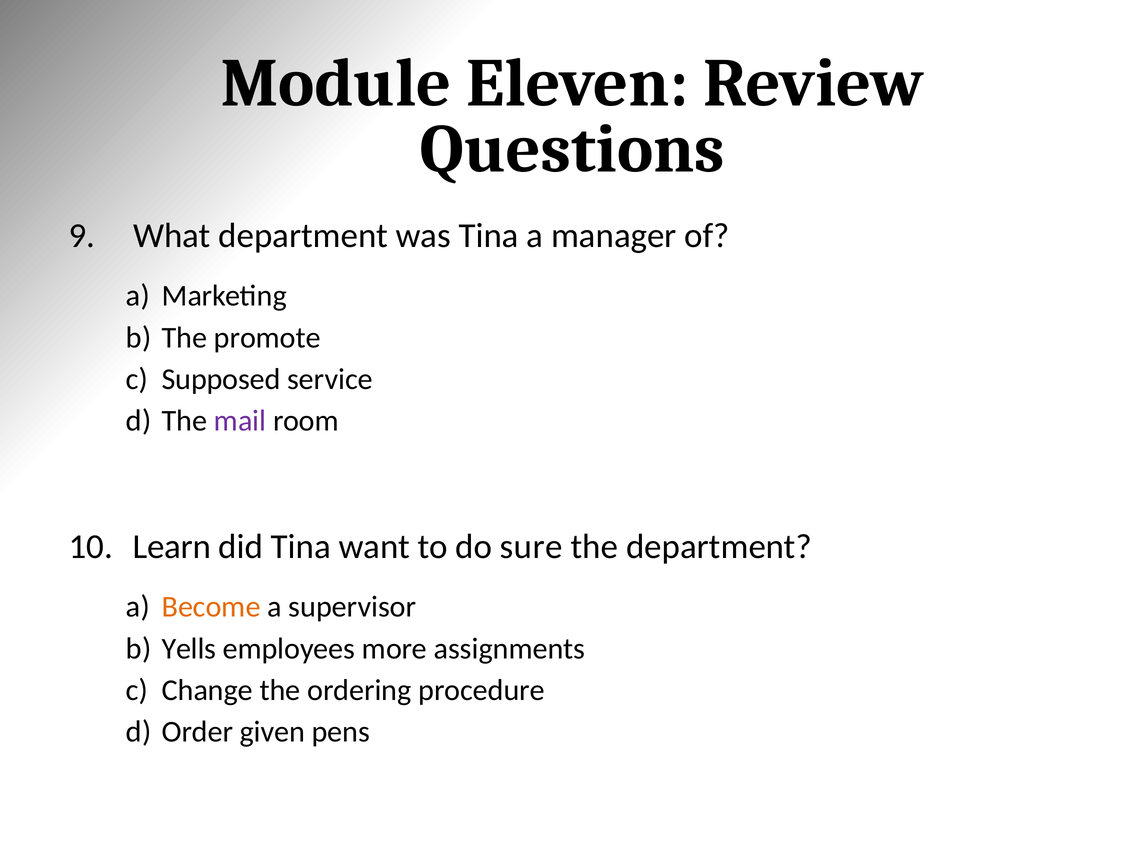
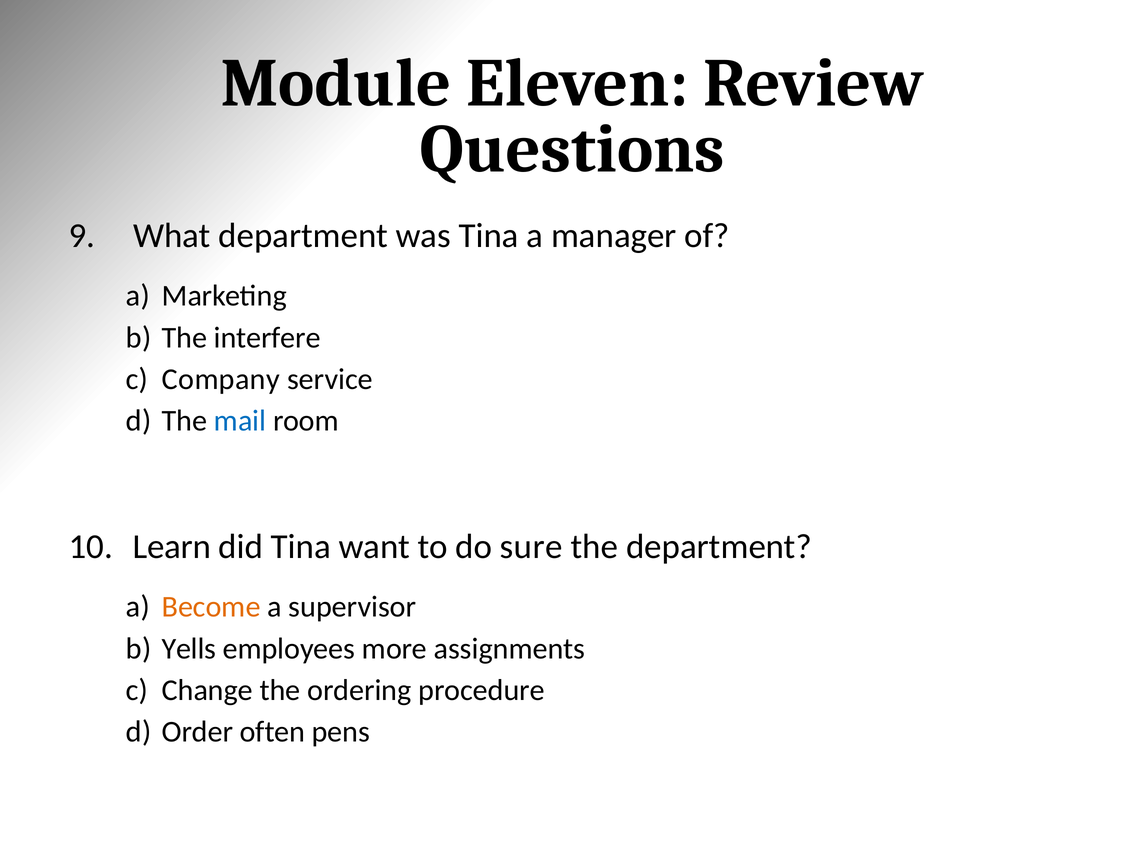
promote: promote -> interfere
Supposed: Supposed -> Company
mail colour: purple -> blue
given: given -> often
